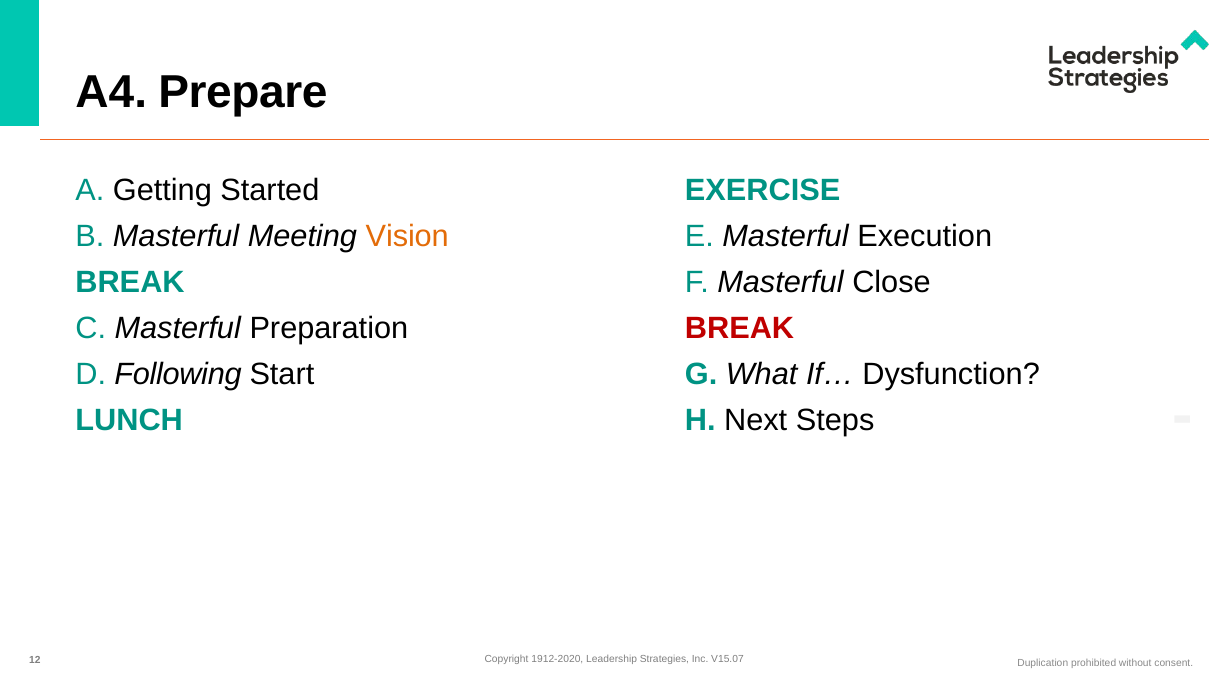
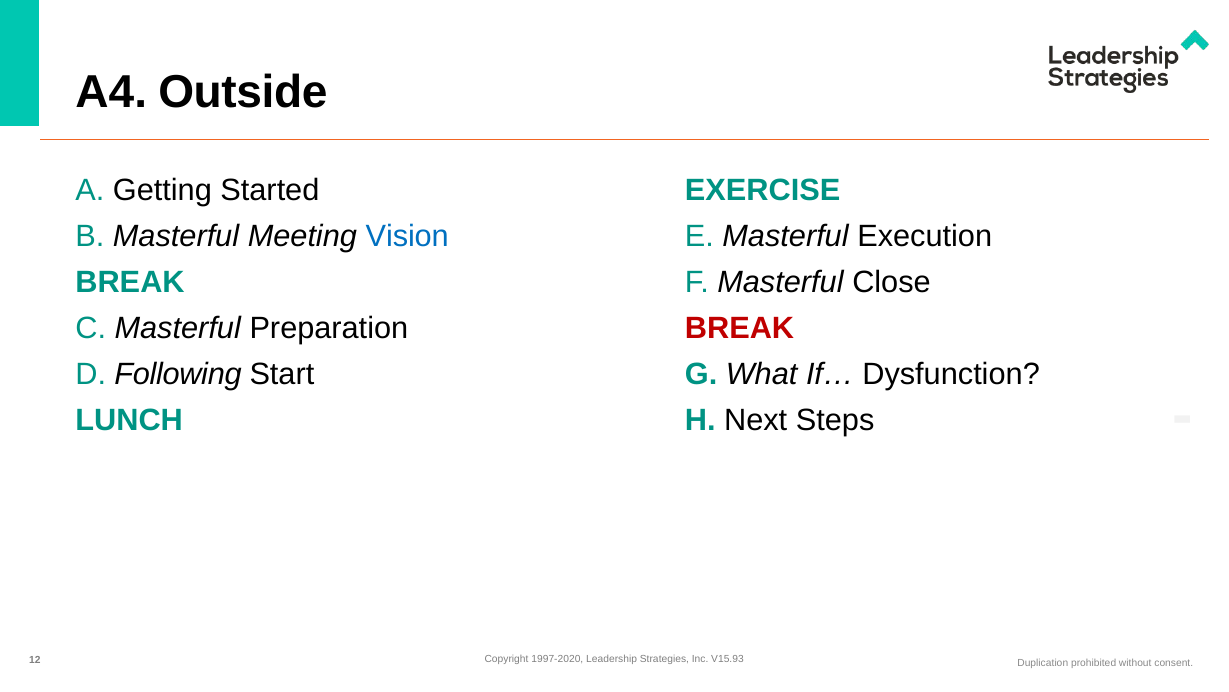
Prepare: Prepare -> Outside
Vision colour: orange -> blue
1912-2020: 1912-2020 -> 1997-2020
V15.07: V15.07 -> V15.93
